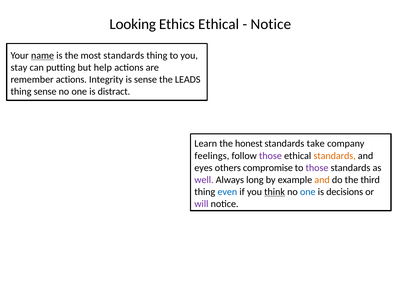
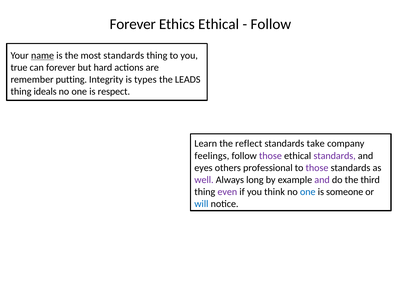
Looking at (133, 24): Looking -> Forever
Notice at (271, 24): Notice -> Follow
stay: stay -> true
can putting: putting -> forever
help: help -> hard
remember actions: actions -> putting
is sense: sense -> types
thing sense: sense -> ideals
distract: distract -> respect
honest: honest -> reflect
standards at (335, 156) colour: orange -> purple
compromise: compromise -> professional
and at (322, 180) colour: orange -> purple
even colour: blue -> purple
think underline: present -> none
decisions: decisions -> someone
will colour: purple -> blue
